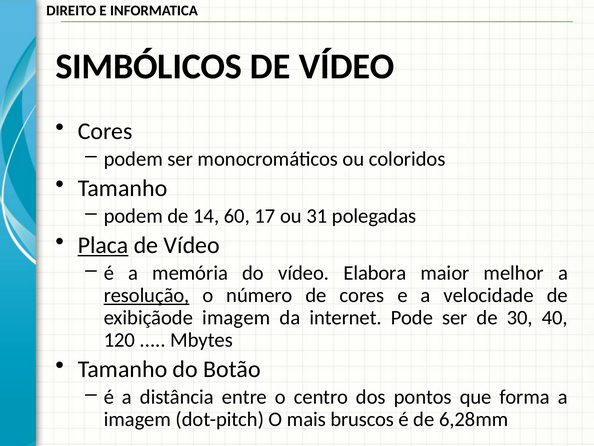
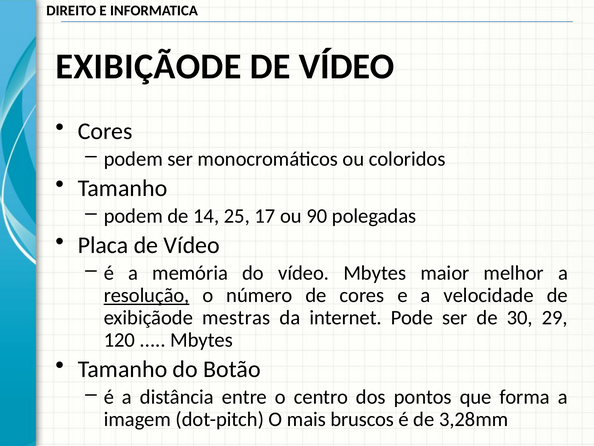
SIMBÓLICOS at (149, 67): SIMBÓLICOS -> EXIBIÇÃODE
60: 60 -> 25
31: 31 -> 90
Placa underline: present -> none
vídeo Elabora: Elabora -> Mbytes
exibiçãode imagem: imagem -> mestras
40: 40 -> 29
6,28mm: 6,28mm -> 3,28mm
